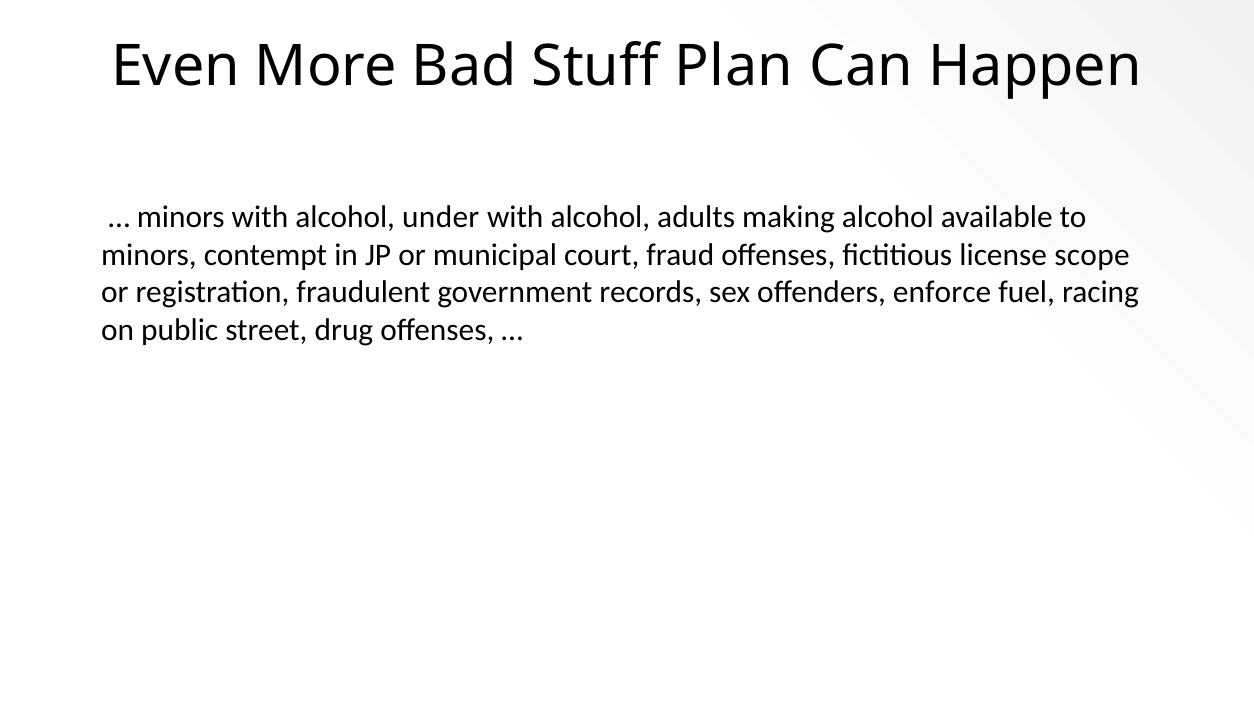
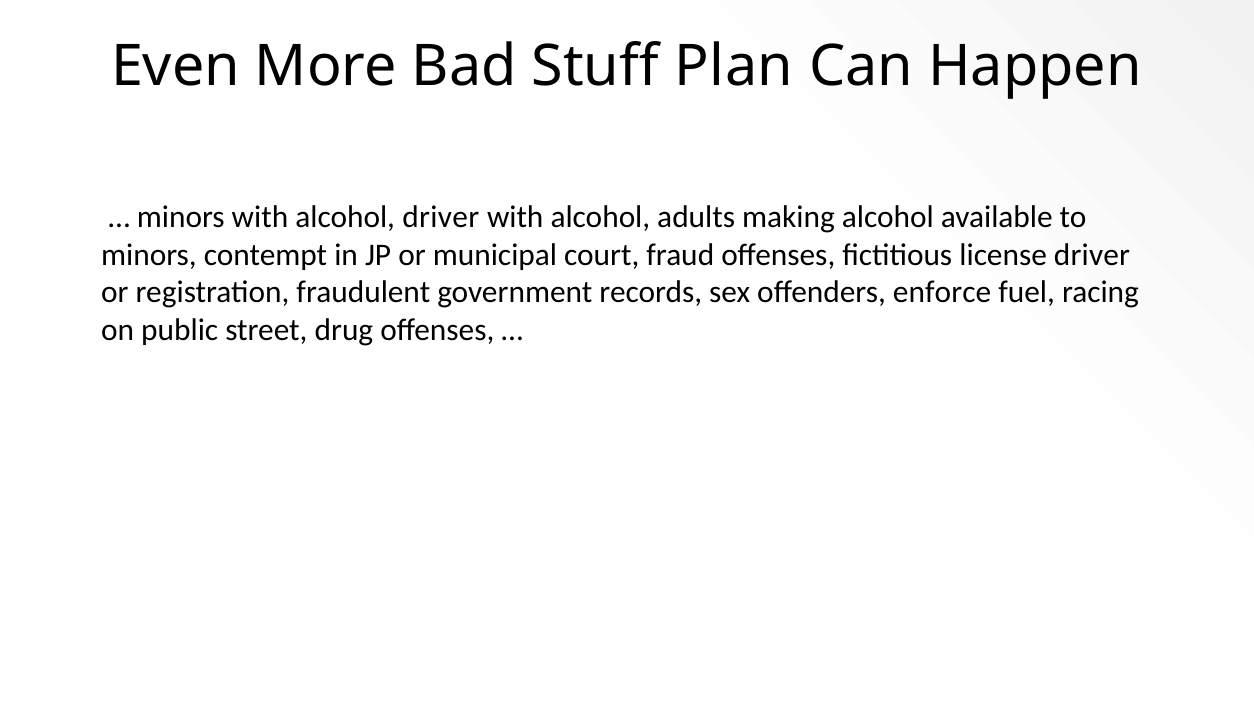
alcohol under: under -> driver
license scope: scope -> driver
